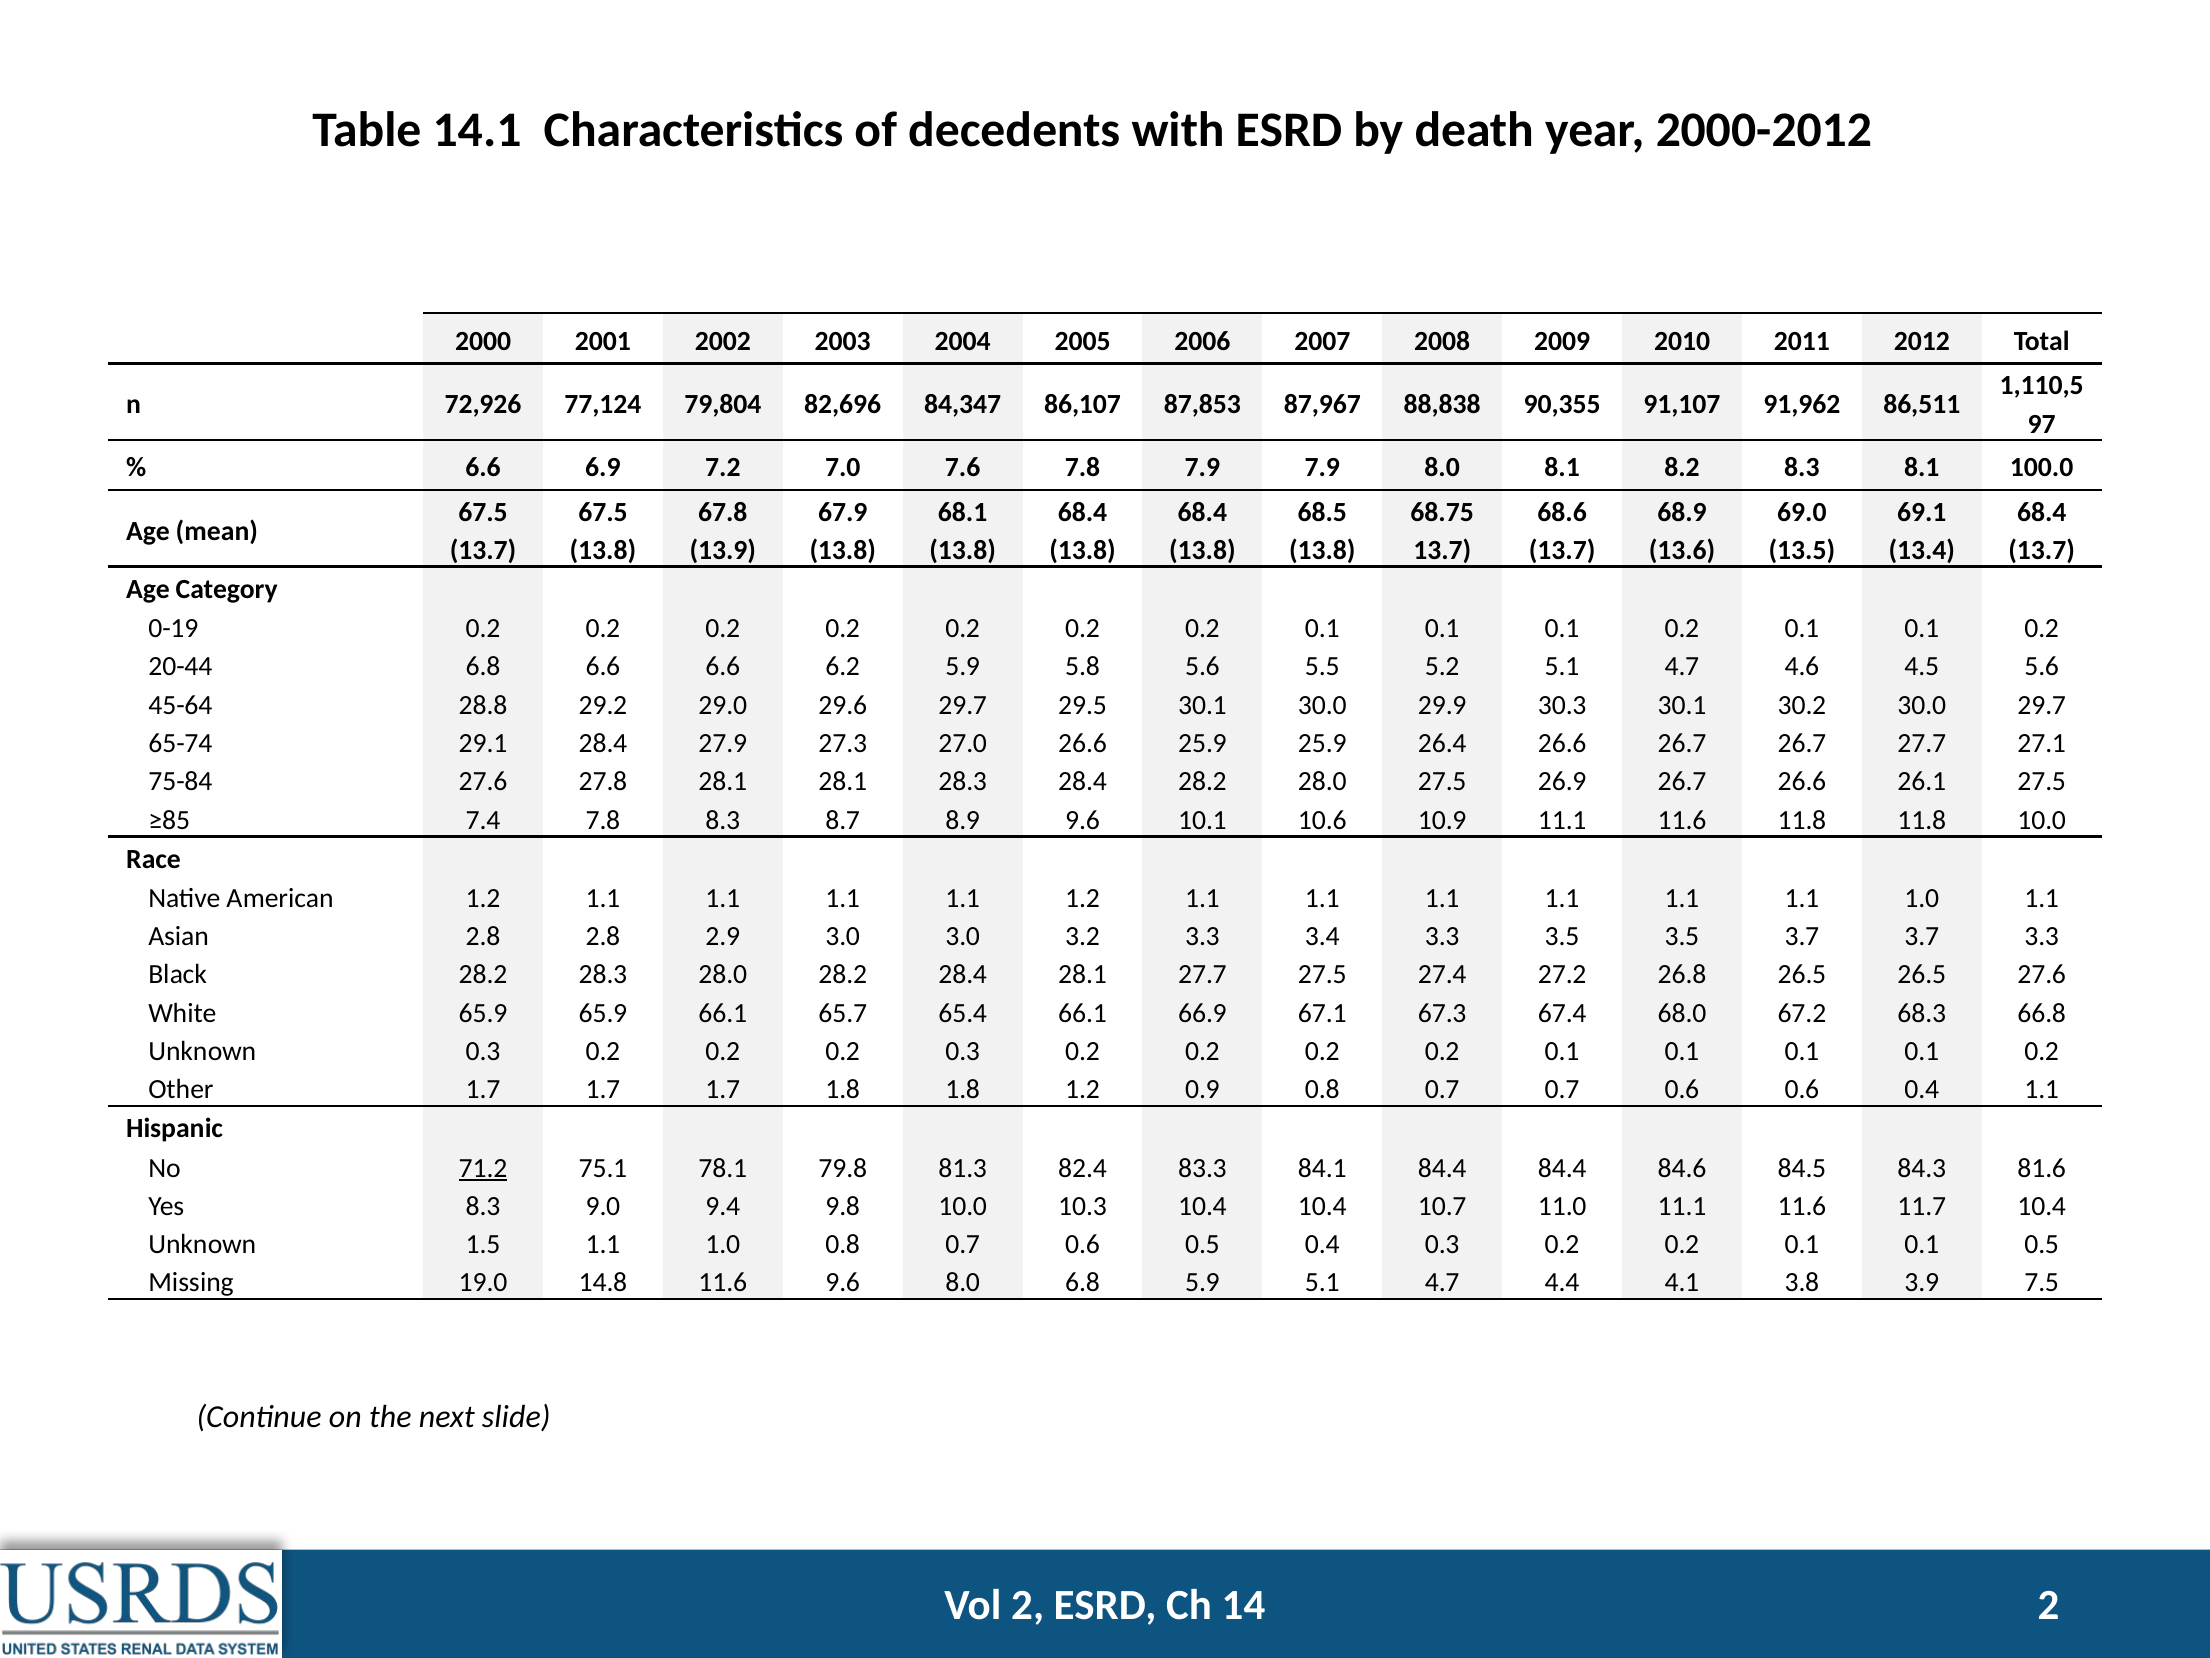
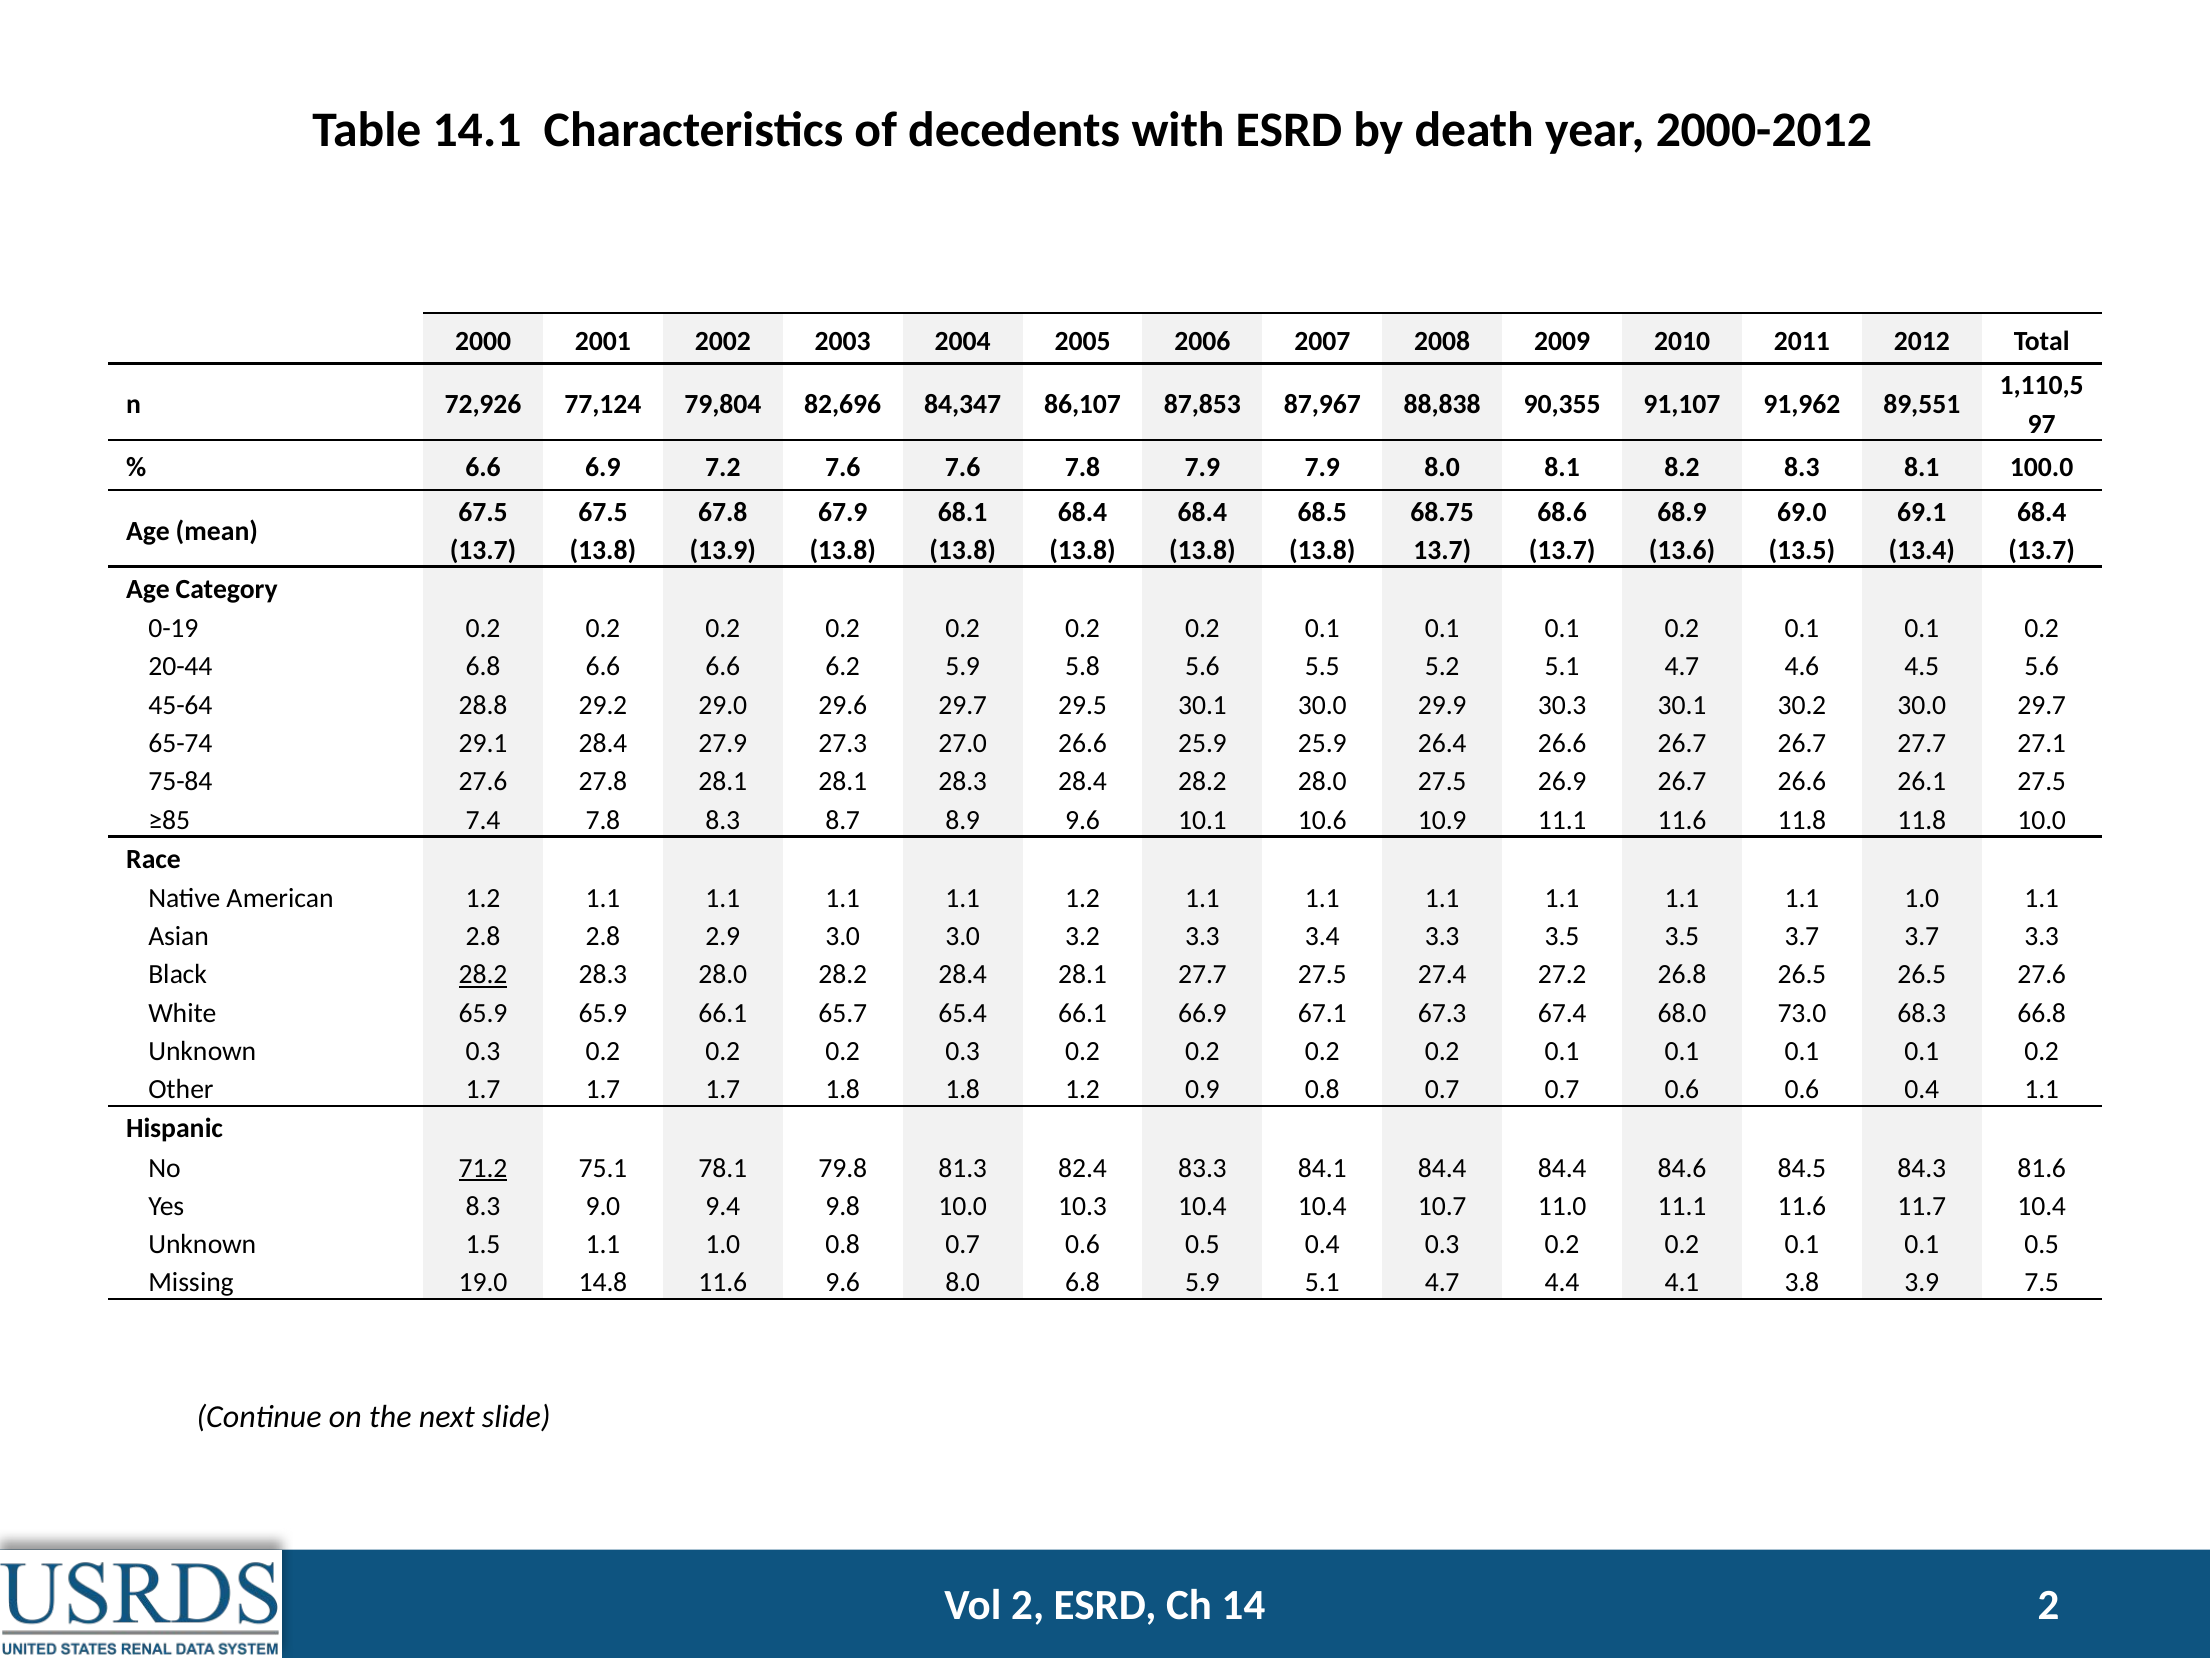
86,511: 86,511 -> 89,551
7.2 7.0: 7.0 -> 7.6
28.2 at (483, 974) underline: none -> present
67.2: 67.2 -> 73.0
